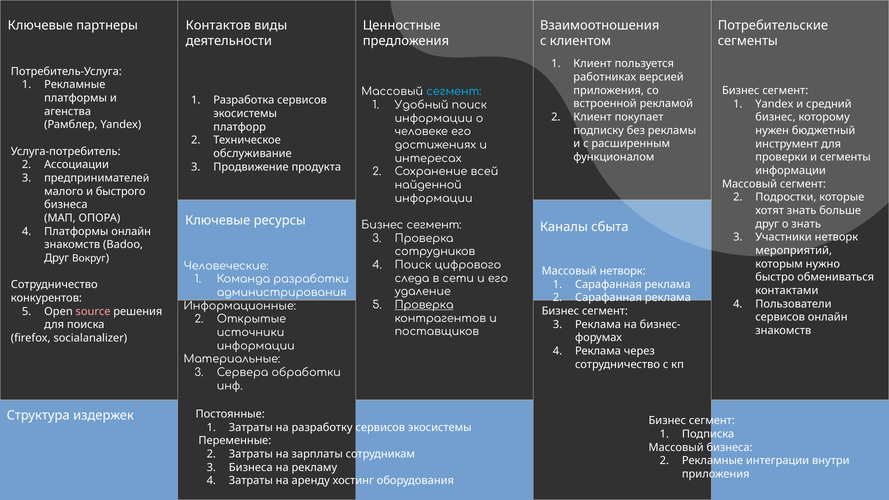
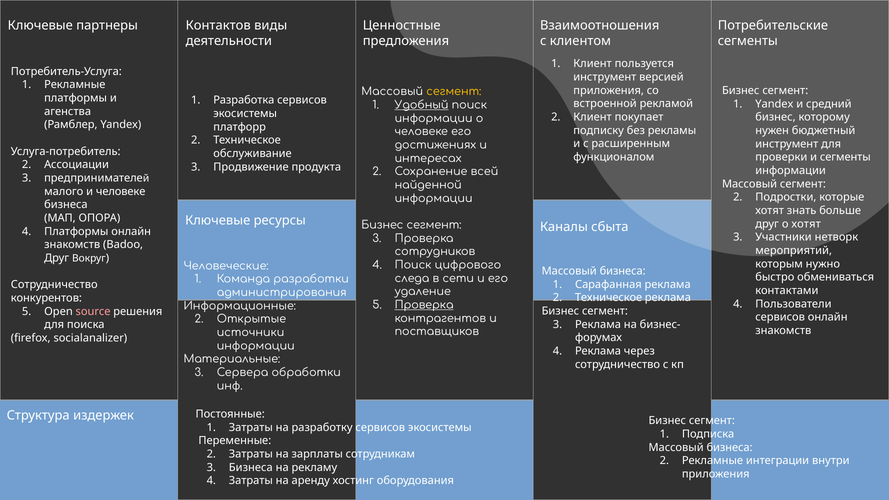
работниках at (605, 77): работниках -> инструмент
сегмент at (454, 92) colour: light blue -> yellow
Удобный underline: none -> present
и быстрого: быстрого -> человеке
о знать: знать -> хотят
нетворк at (623, 271): нетворк -> бизнеса
Сарафанная at (608, 298): Сарафанная -> Техническое
